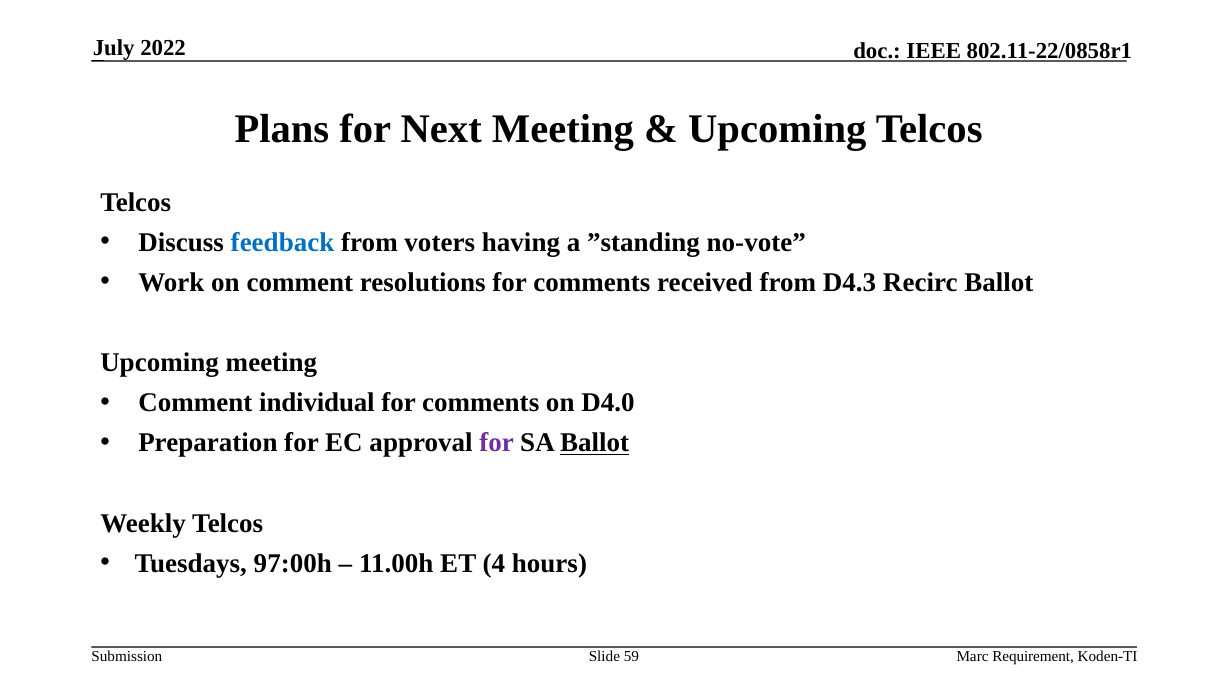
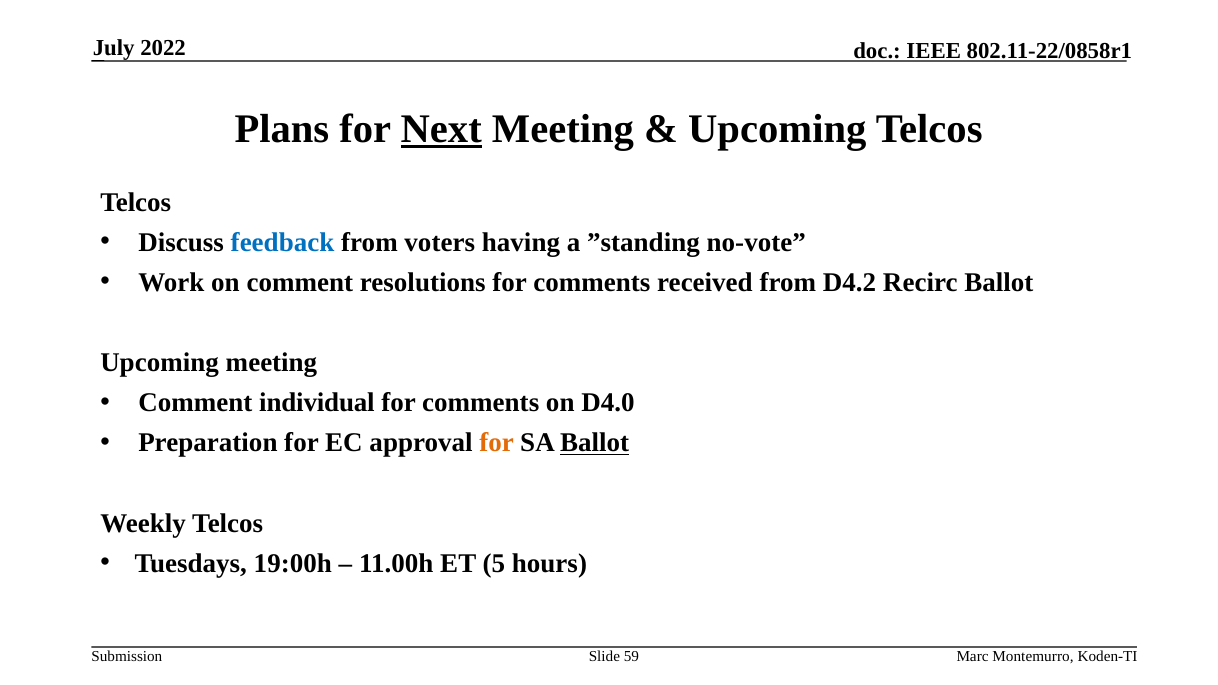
Next underline: none -> present
D4.3: D4.3 -> D4.2
for at (497, 443) colour: purple -> orange
97:00h: 97:00h -> 19:00h
4: 4 -> 5
Requirement: Requirement -> Montemurro
